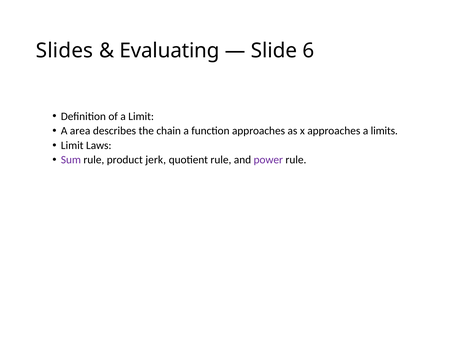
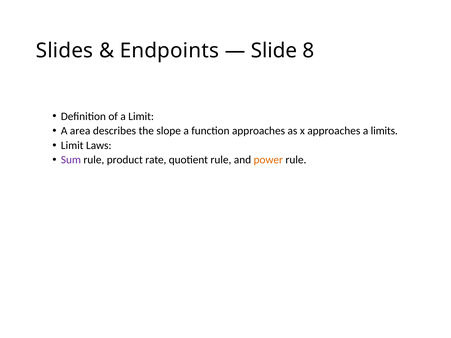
Evaluating: Evaluating -> Endpoints
6: 6 -> 8
chain: chain -> slope
jerk: jerk -> rate
power colour: purple -> orange
